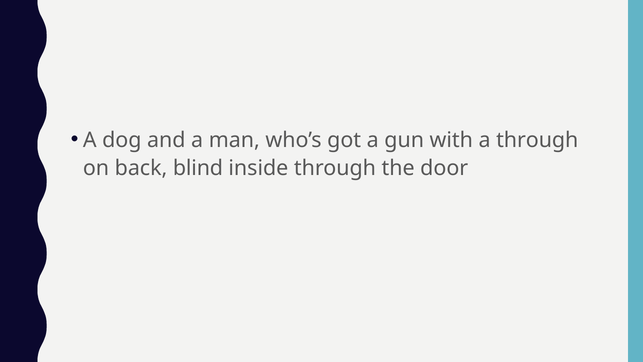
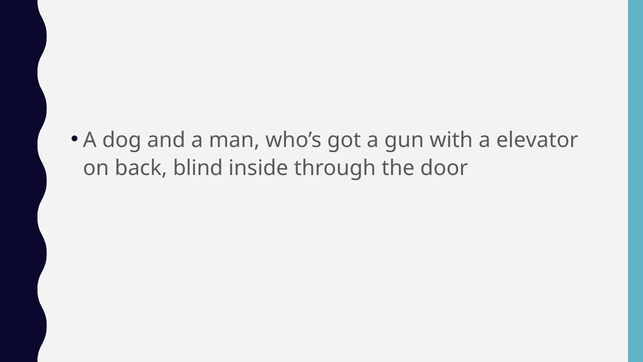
a through: through -> elevator
